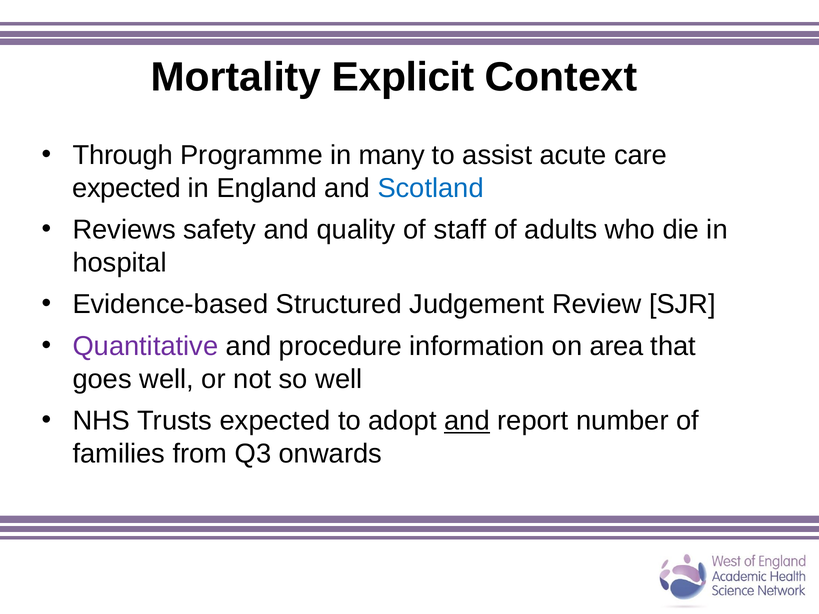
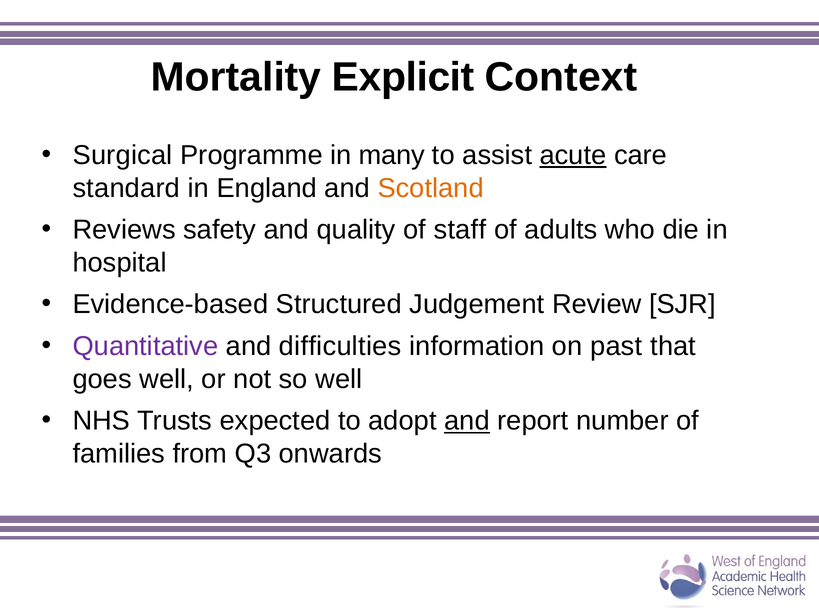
Through: Through -> Surgical
acute underline: none -> present
expected at (127, 188): expected -> standard
Scotland colour: blue -> orange
procedure: procedure -> difficulties
area: area -> past
